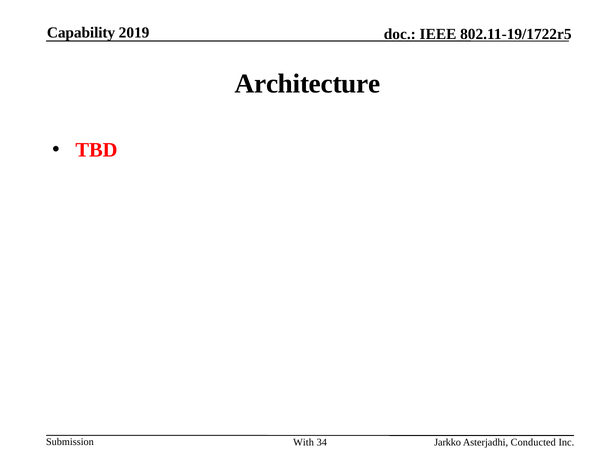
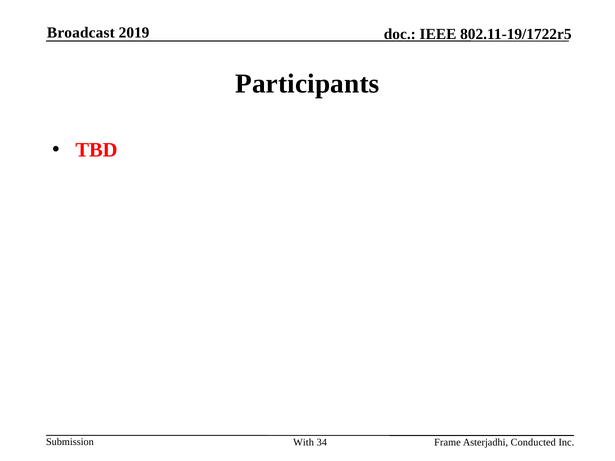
Capability: Capability -> Broadcast
Architecture: Architecture -> Participants
Jarkko: Jarkko -> Frame
